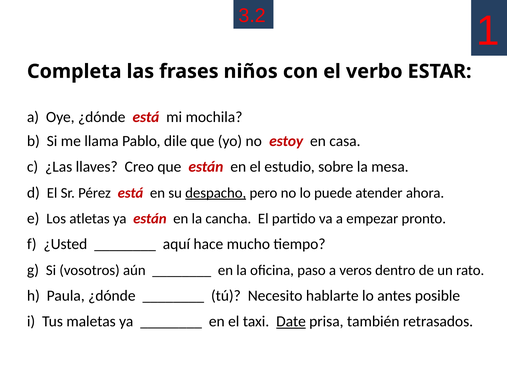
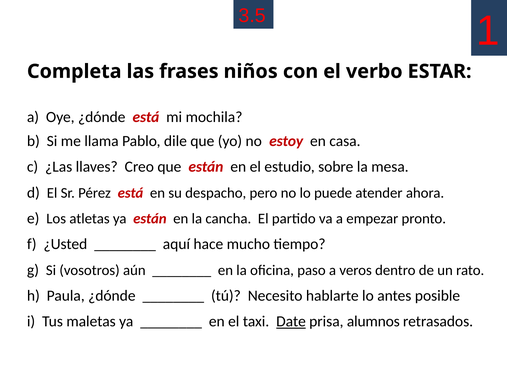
3.2: 3.2 -> 3.5
despacho underline: present -> none
también: también -> alumnos
